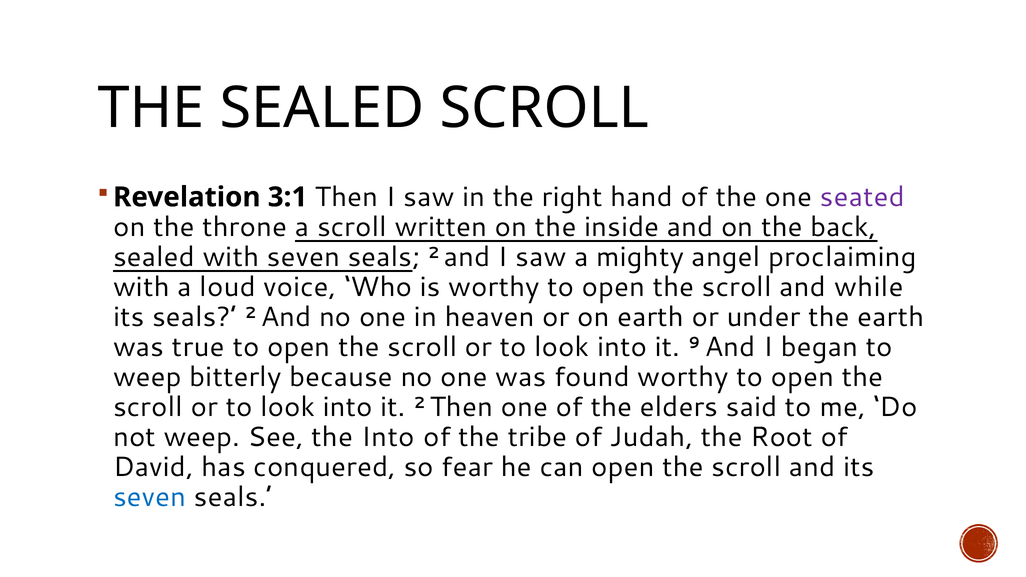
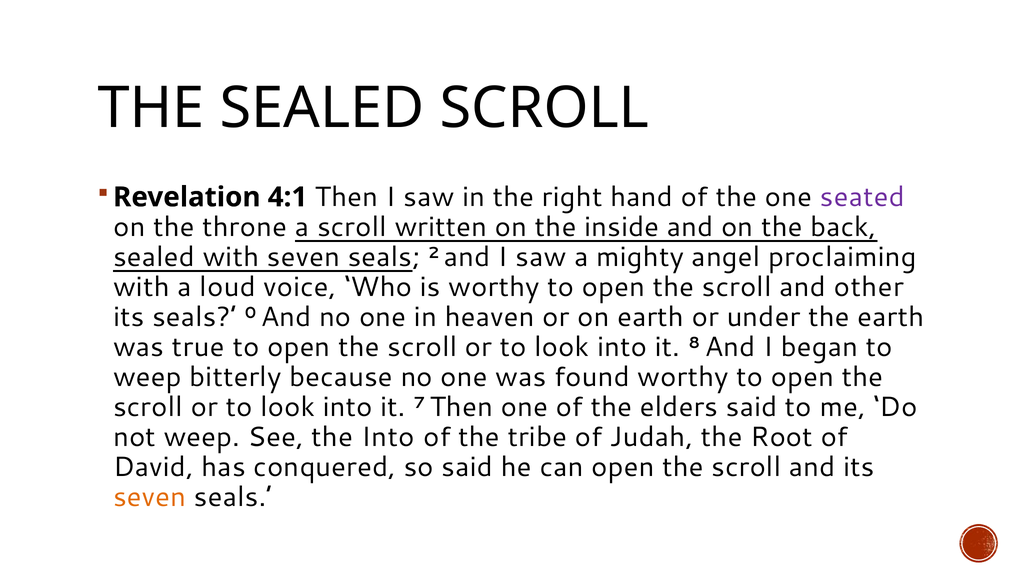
3:1: 3:1 -> 4:1
while: while -> other
its seals 2: 2 -> 0
9: 9 -> 8
it 2: 2 -> 7
so fear: fear -> said
seven at (150, 497) colour: blue -> orange
